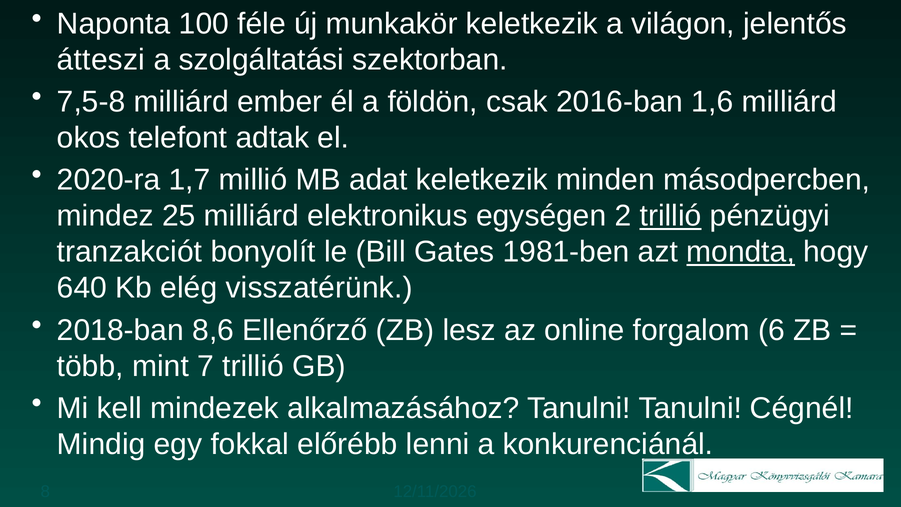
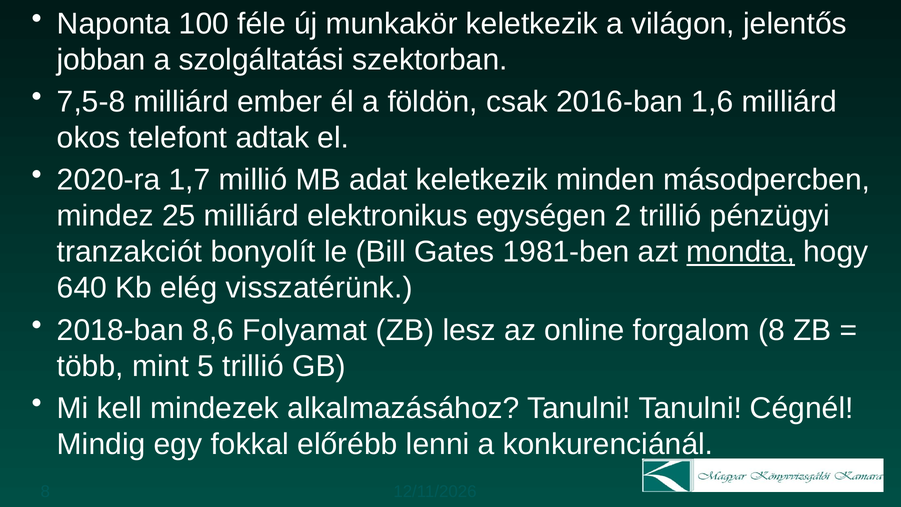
átteszi: átteszi -> jobban
trillió at (671, 216) underline: present -> none
Ellenőrző: Ellenőrző -> Folyamat
forgalom 6: 6 -> 8
7: 7 -> 5
